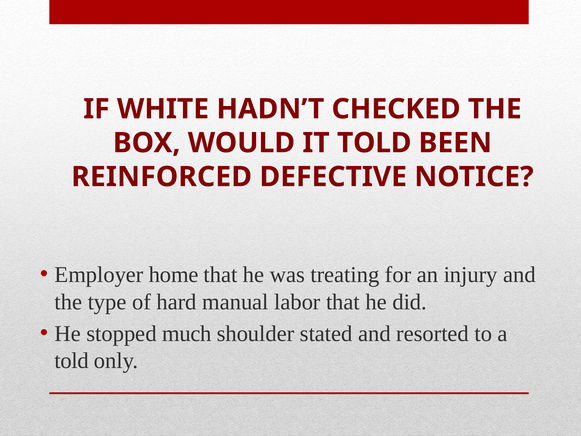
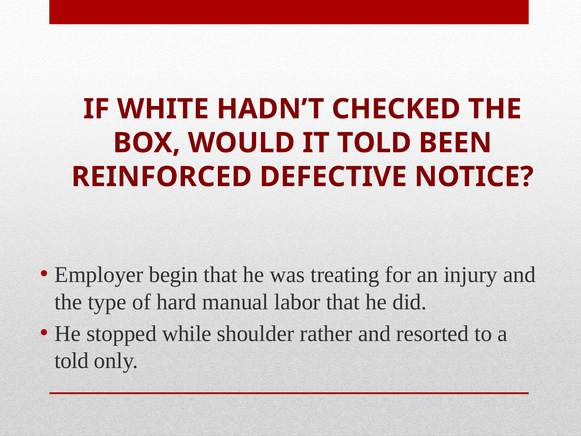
home: home -> begin
much: much -> while
stated: stated -> rather
